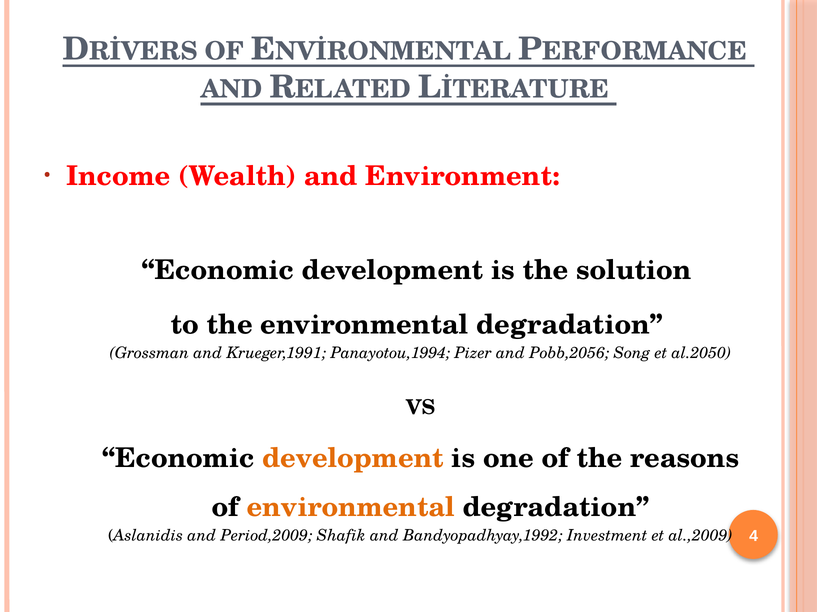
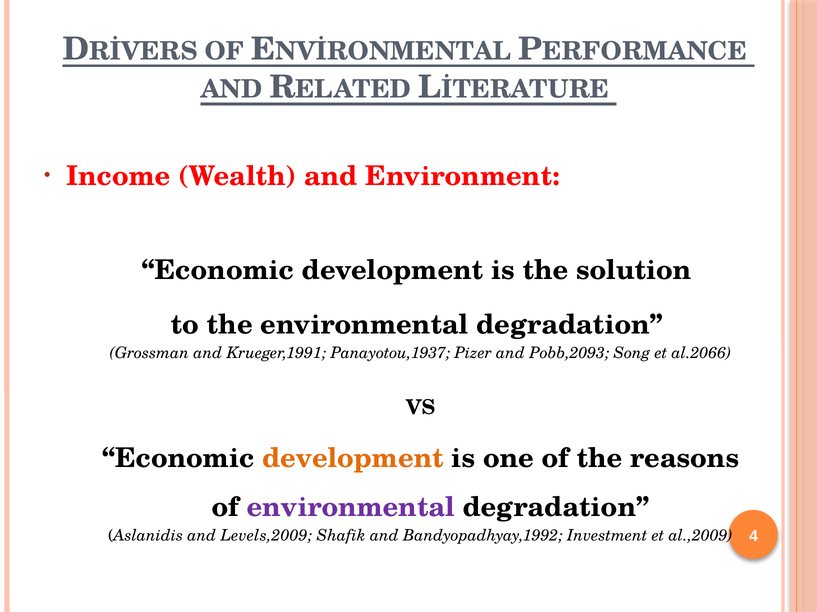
Panayotou,1994: Panayotou,1994 -> Panayotou,1937
Pobb,2056: Pobb,2056 -> Pobb,2093
al.2050: al.2050 -> al.2066
environmental at (351, 508) colour: orange -> purple
Period,2009: Period,2009 -> Levels,2009
